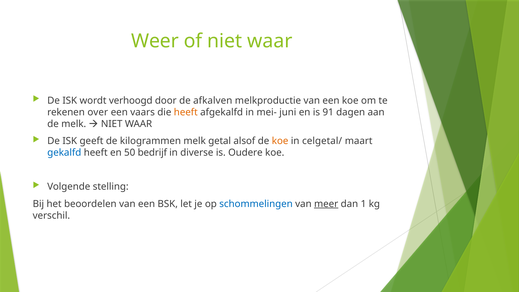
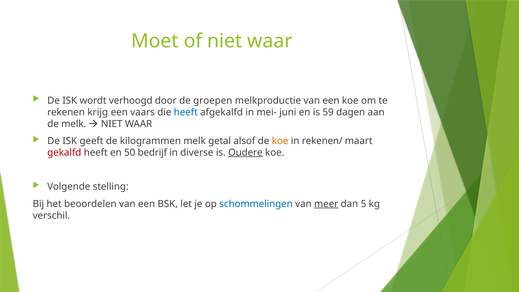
Weer: Weer -> Moet
afkalven: afkalven -> groepen
over: over -> krijg
heeft at (186, 112) colour: orange -> blue
91: 91 -> 59
celgetal/: celgetal/ -> rekenen/
gekalfd colour: blue -> red
Oudere underline: none -> present
1: 1 -> 5
